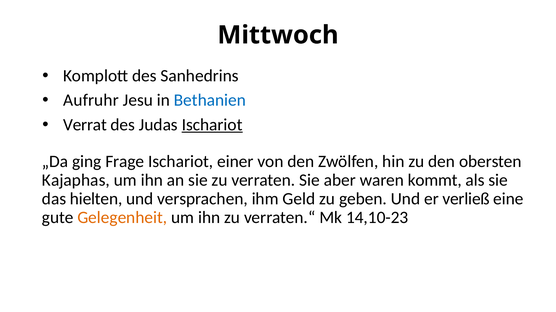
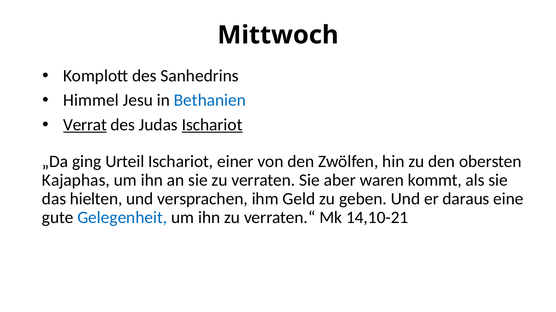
Aufruhr: Aufruhr -> Himmel
Verrat underline: none -> present
Frage: Frage -> Urteil
verließ: verließ -> daraus
Gelegenheit colour: orange -> blue
14,10-23: 14,10-23 -> 14,10-21
